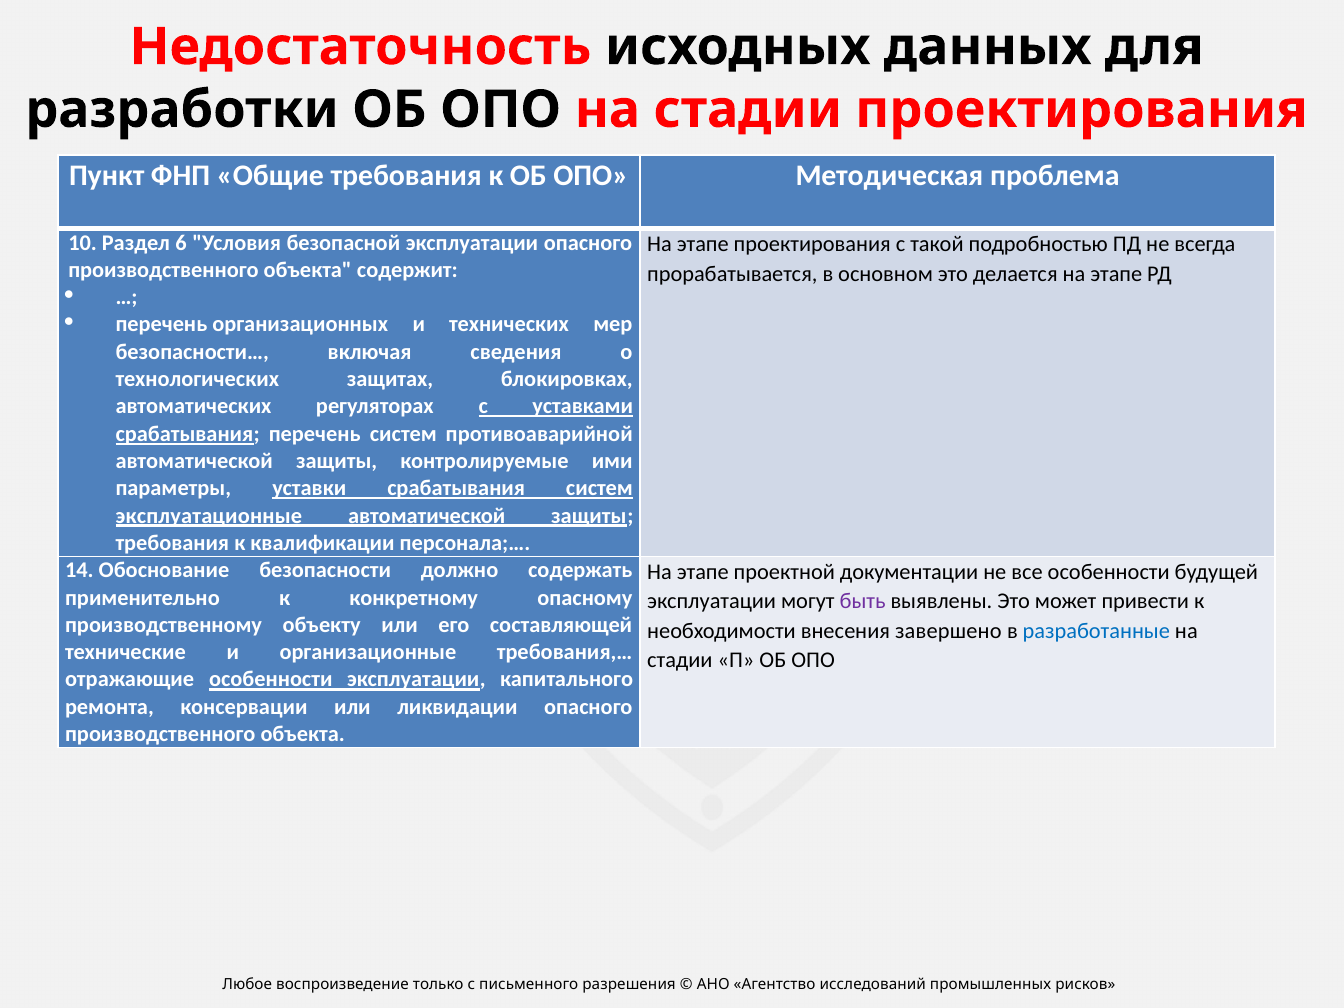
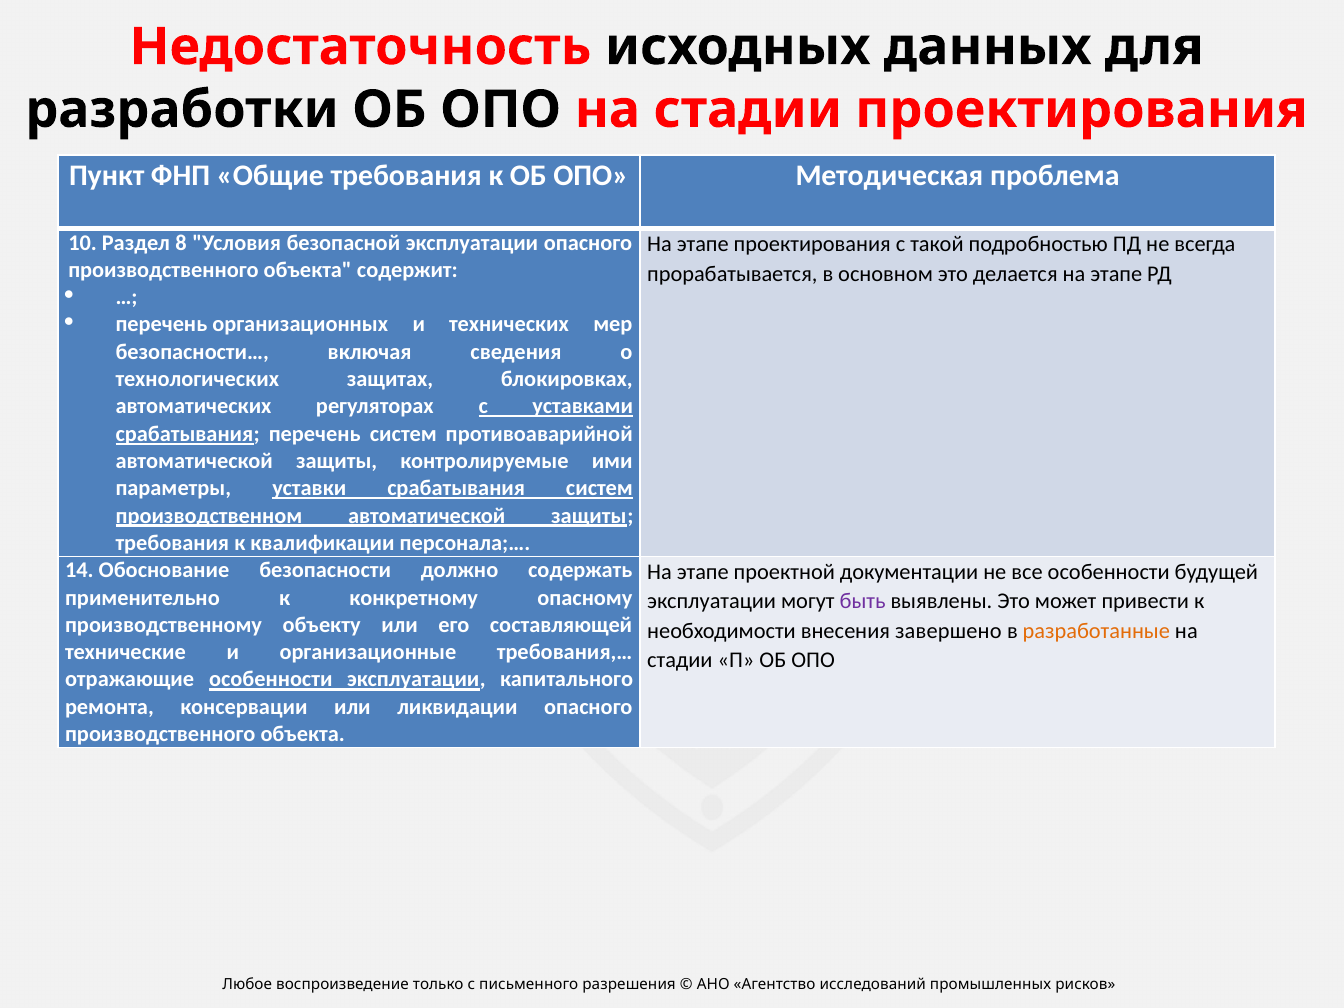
6: 6 -> 8
эксплуатационные: эксплуатационные -> производственном
разработанные colour: blue -> orange
